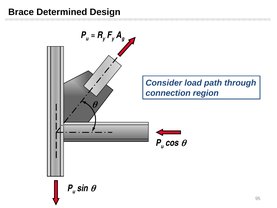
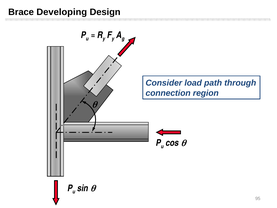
Determined: Determined -> Developing
